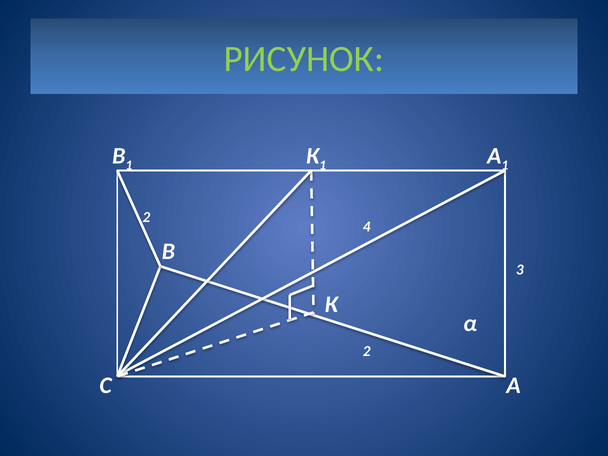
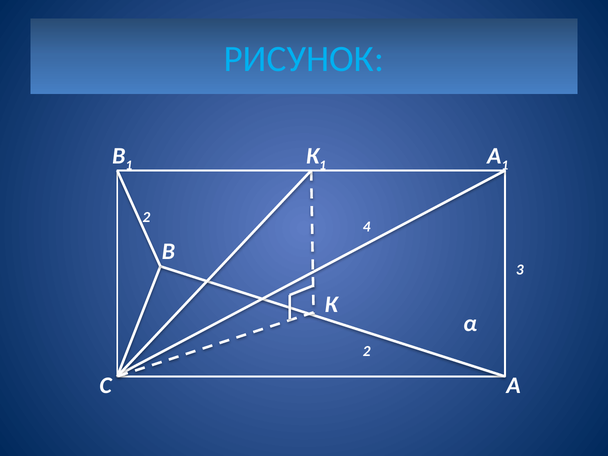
РИСУНОК colour: light green -> light blue
